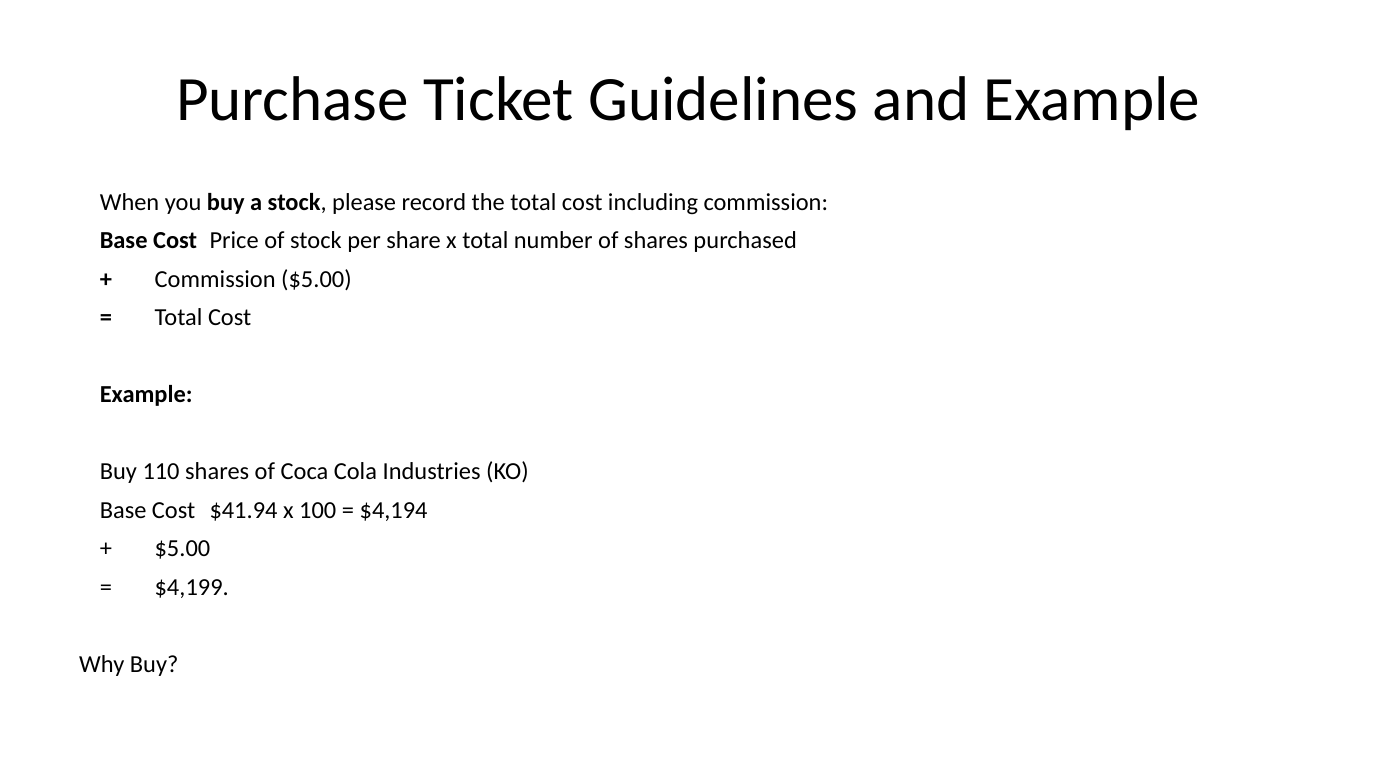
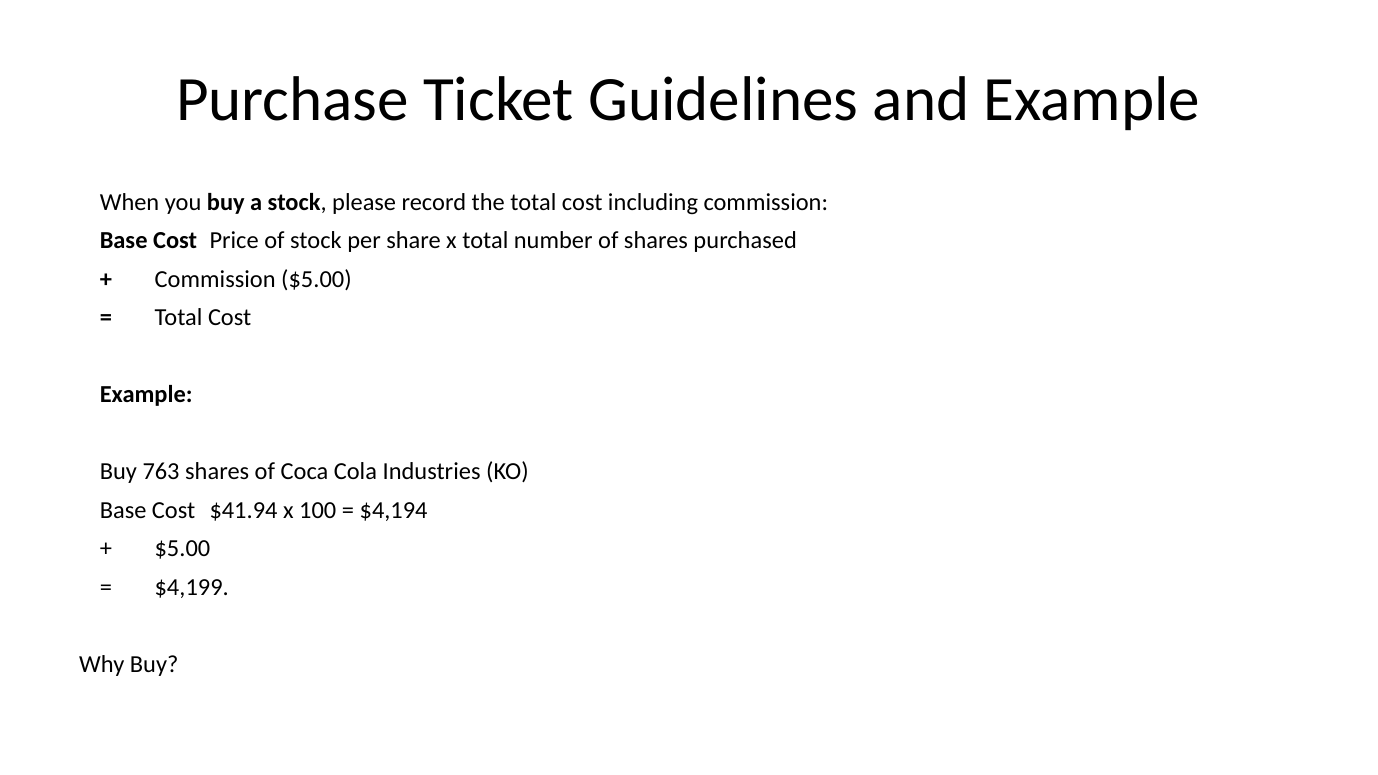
110: 110 -> 763
